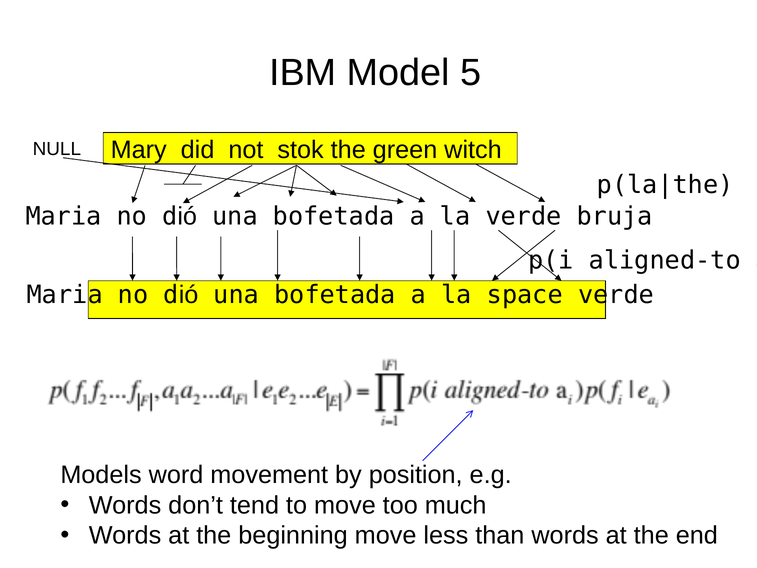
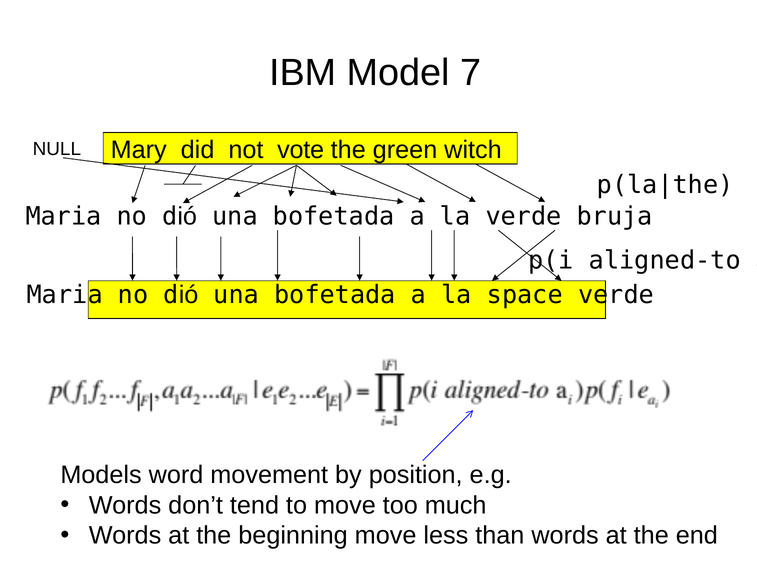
5: 5 -> 7
stok: stok -> vote
